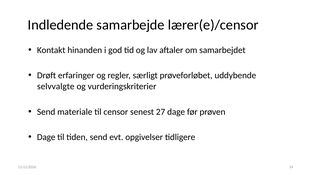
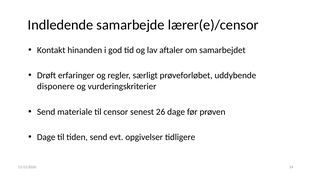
selvvalgte: selvvalgte -> disponere
27: 27 -> 26
